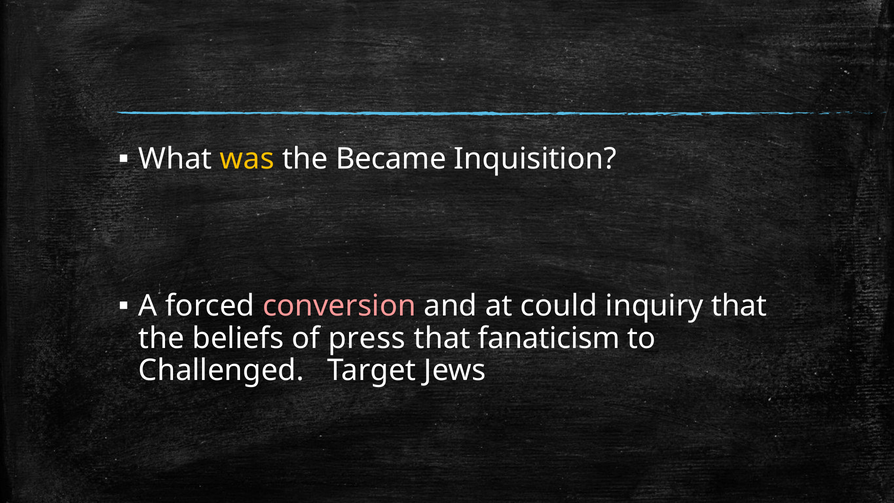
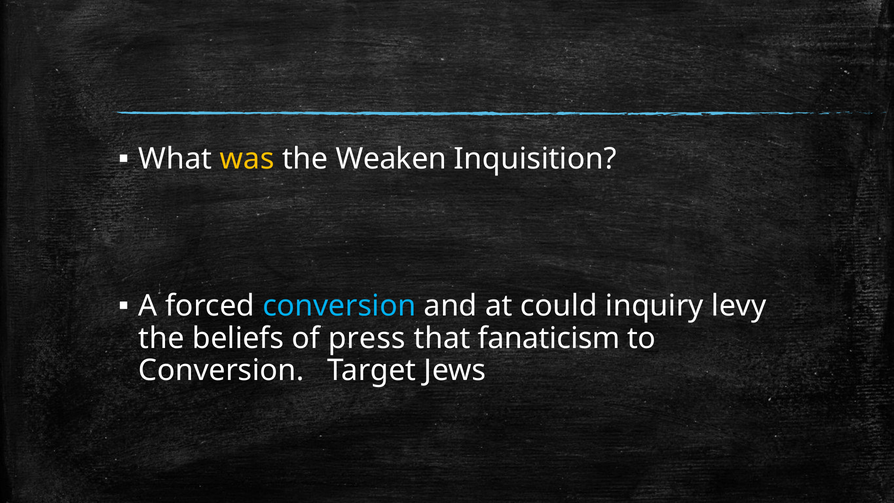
Became: Became -> Weaken
conversion at (339, 306) colour: pink -> light blue
inquiry that: that -> levy
Challenged at (221, 370): Challenged -> Conversion
